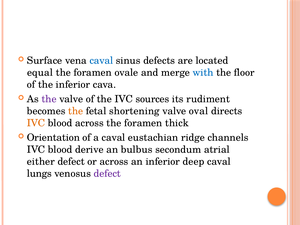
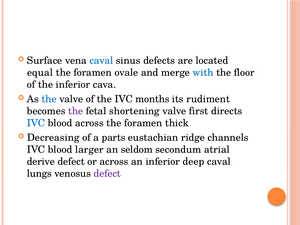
the at (49, 99) colour: purple -> blue
sources: sources -> months
the at (76, 111) colour: orange -> purple
oval: oval -> first
IVC at (36, 123) colour: orange -> blue
Orientation: Orientation -> Decreasing
a caval: caval -> parts
derive: derive -> larger
bulbus: bulbus -> seldom
either: either -> derive
